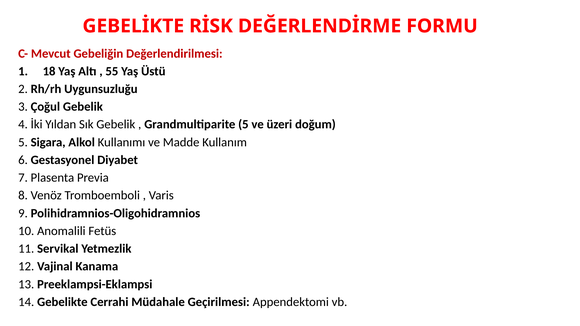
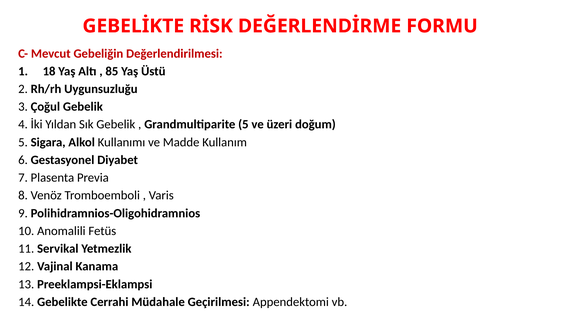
55: 55 -> 85
